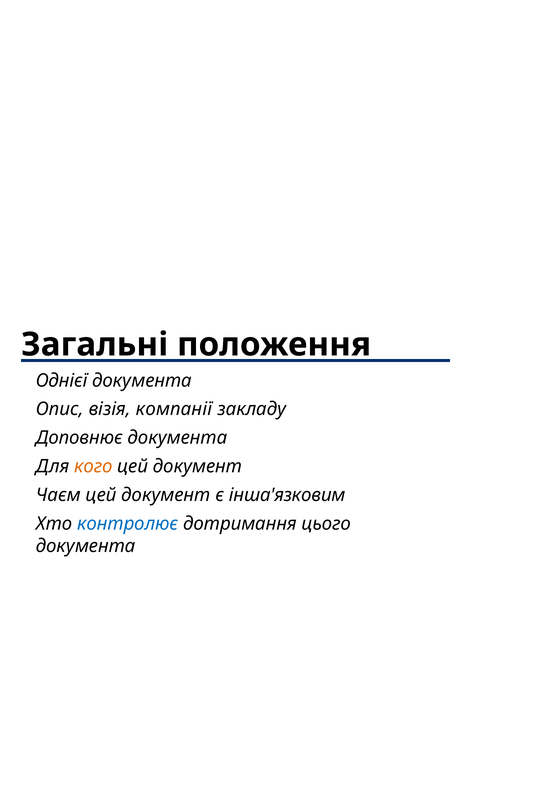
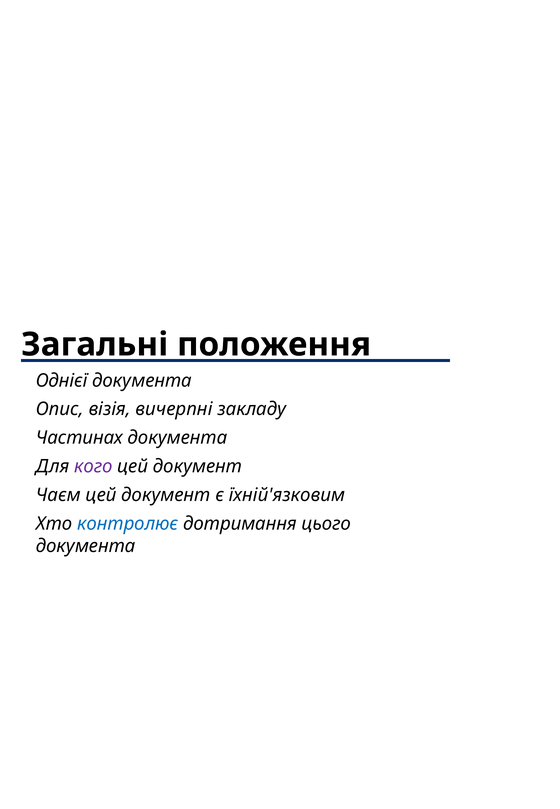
компанії: компанії -> вичерпні
Доповнює: Доповнює -> Частинах
кого colour: orange -> purple
інша'язковим: інша'язковим -> їхній'язковим
